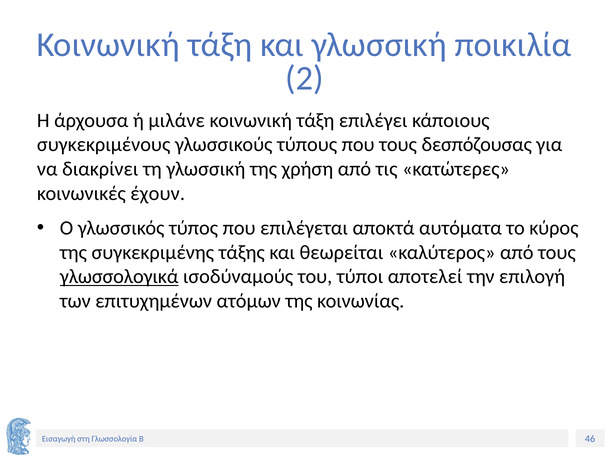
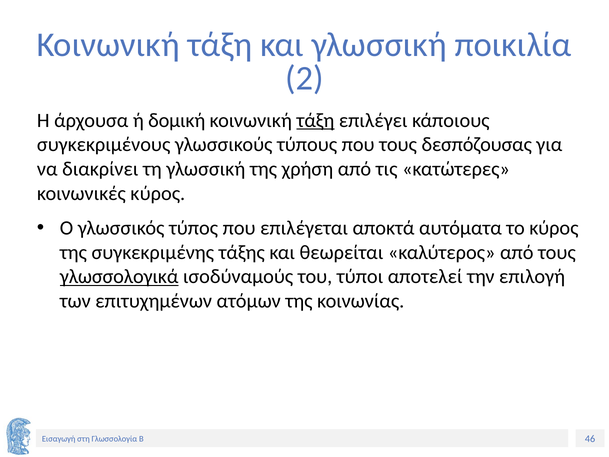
μιλάνε: μιλάνε -> δομική
τάξη at (315, 120) underline: none -> present
κοινωνικές έχουν: έχουν -> κύρος
